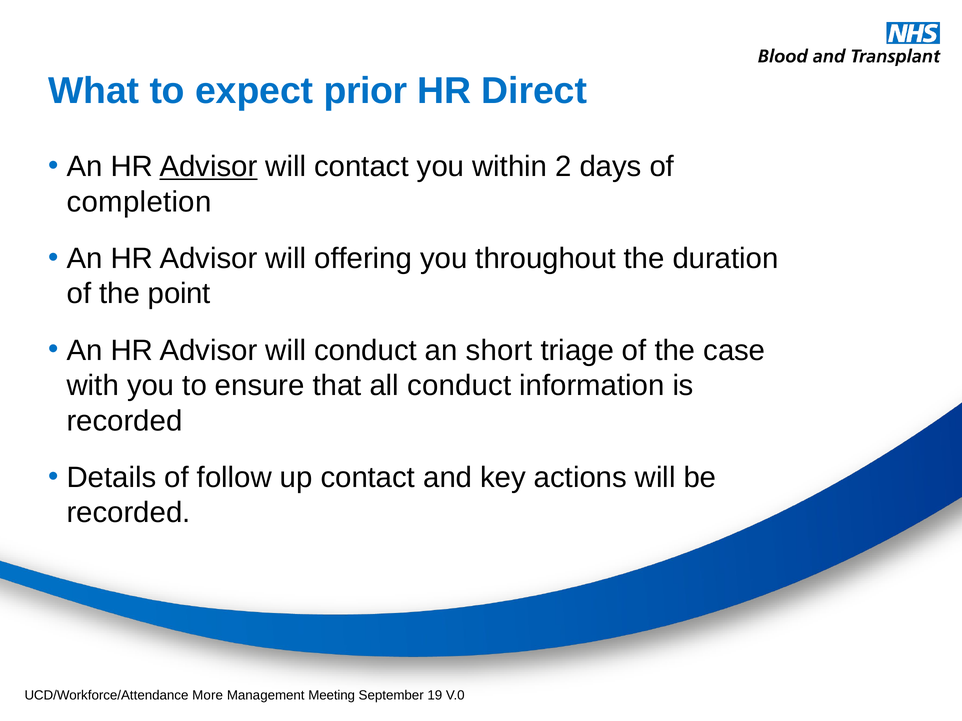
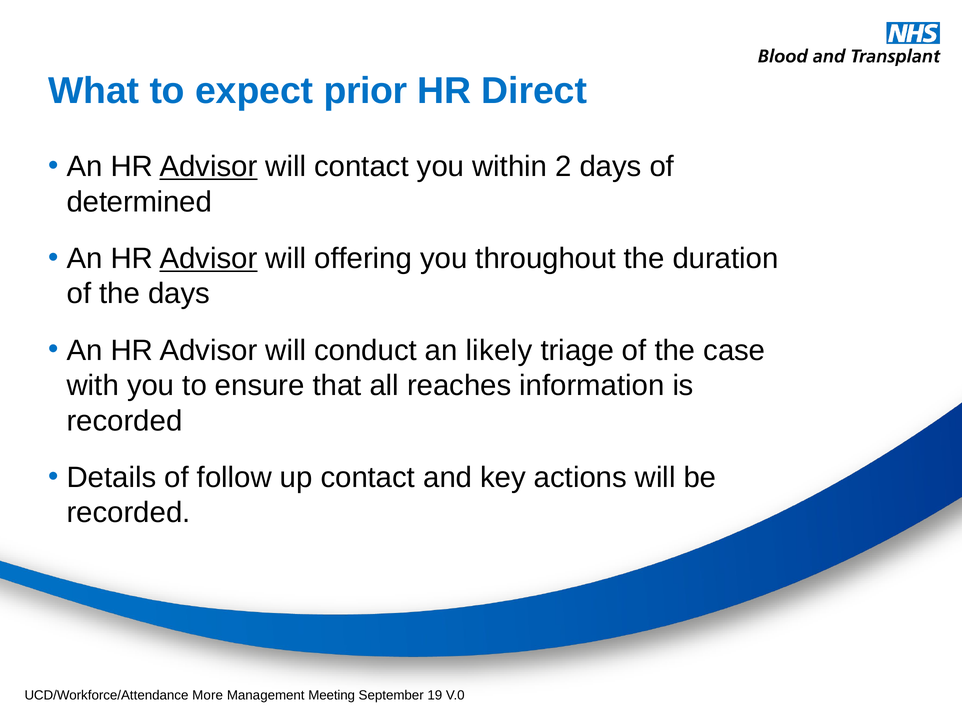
completion: completion -> determined
Advisor at (209, 259) underline: none -> present
the point: point -> days
short: short -> likely
all conduct: conduct -> reaches
